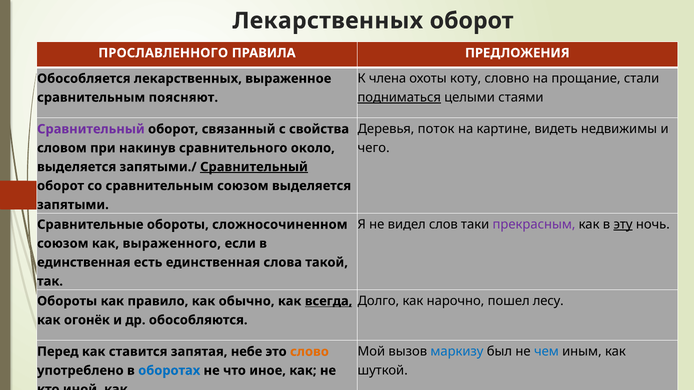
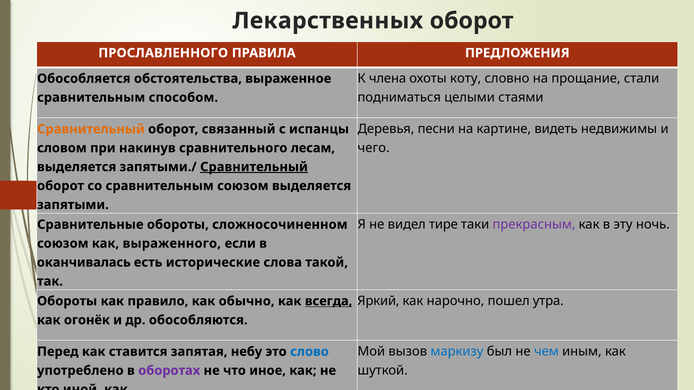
Обособляется лекарственных: лекарственных -> обстоятельства
подниматься underline: present -> none
поясняют: поясняют -> способом
поток: поток -> песни
Сравнительный at (91, 129) colour: purple -> orange
свойства: свойства -> испанцы
около: около -> лесам
слов: слов -> тире
эту underline: present -> none
единственная at (84, 263): единственная -> оканчивалась
есть единственная: единственная -> исторические
Долго: Долго -> Яркий
лесу: лесу -> утра
небе: небе -> небу
слово colour: orange -> blue
оборотах colour: blue -> purple
